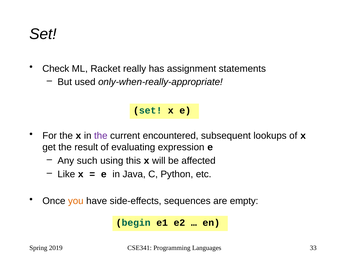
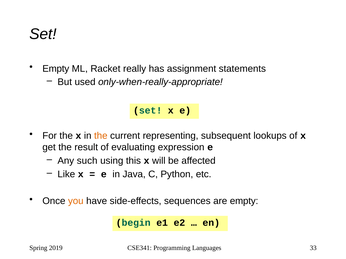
Check at (56, 69): Check -> Empty
the at (101, 136) colour: purple -> orange
encountered: encountered -> representing
